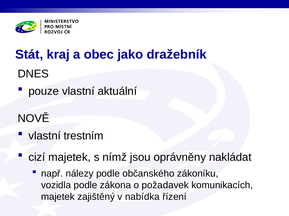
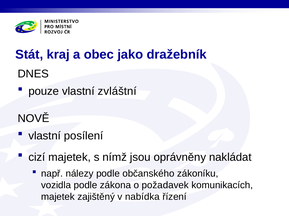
aktuální: aktuální -> zvláštní
trestním: trestním -> posílení
